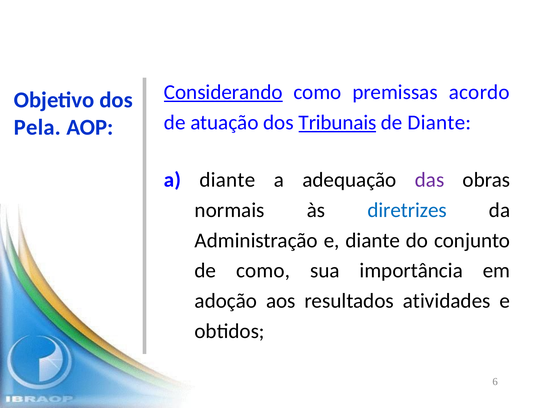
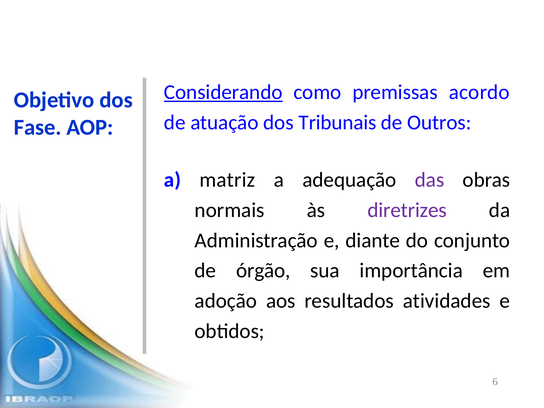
Tribunais underline: present -> none
de Diante: Diante -> Outros
Pela: Pela -> Fase
a diante: diante -> matriz
diretrizes colour: blue -> purple
de como: como -> órgão
